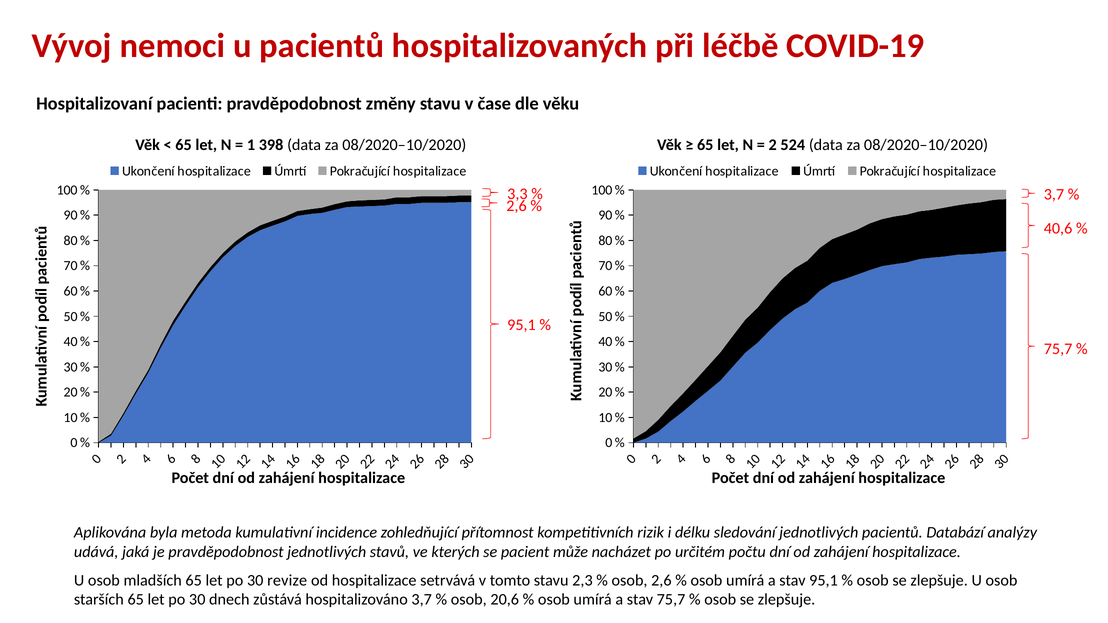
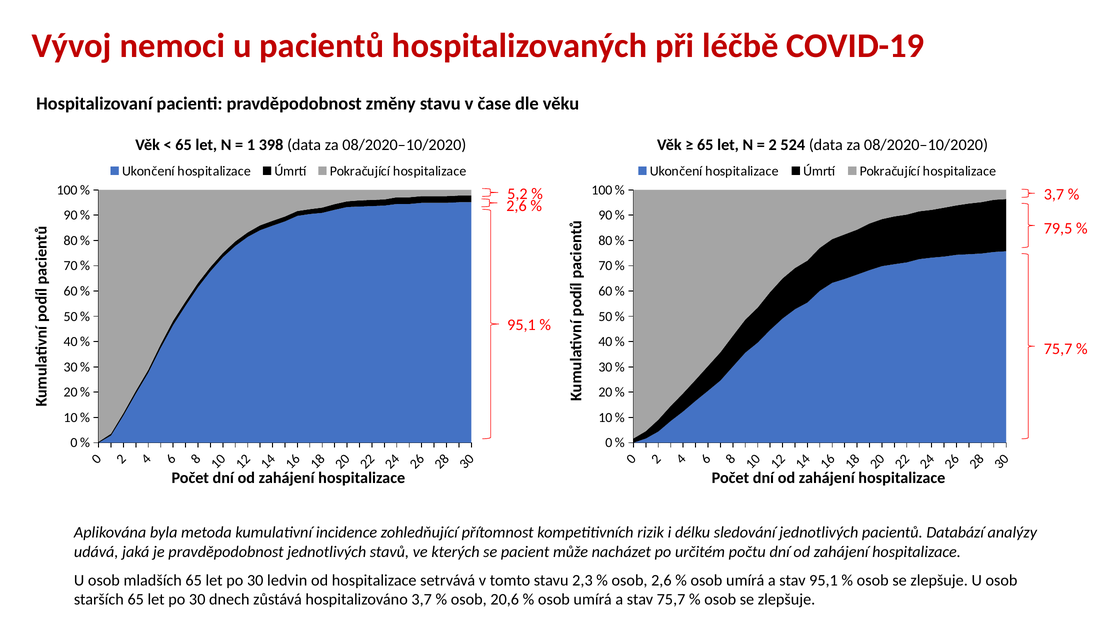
3,3: 3,3 -> 5,2
40,6: 40,6 -> 79,5
revize: revize -> ledvin
